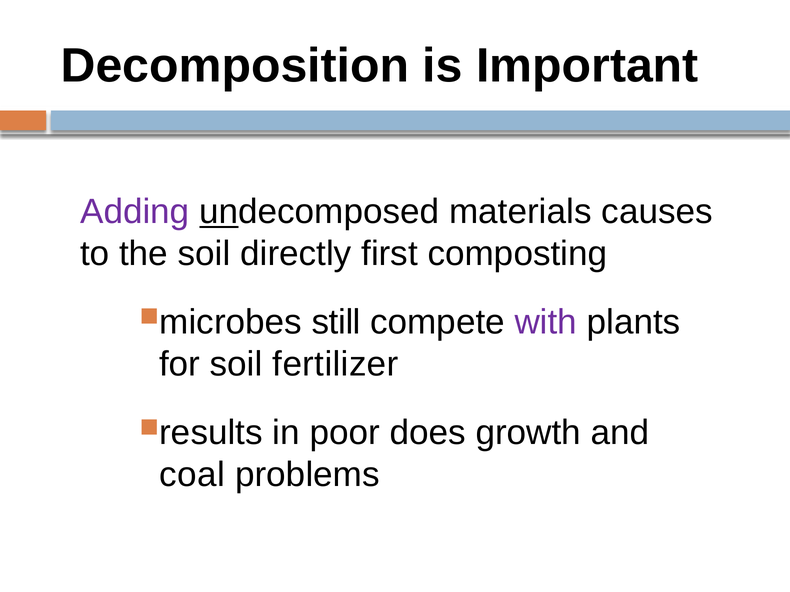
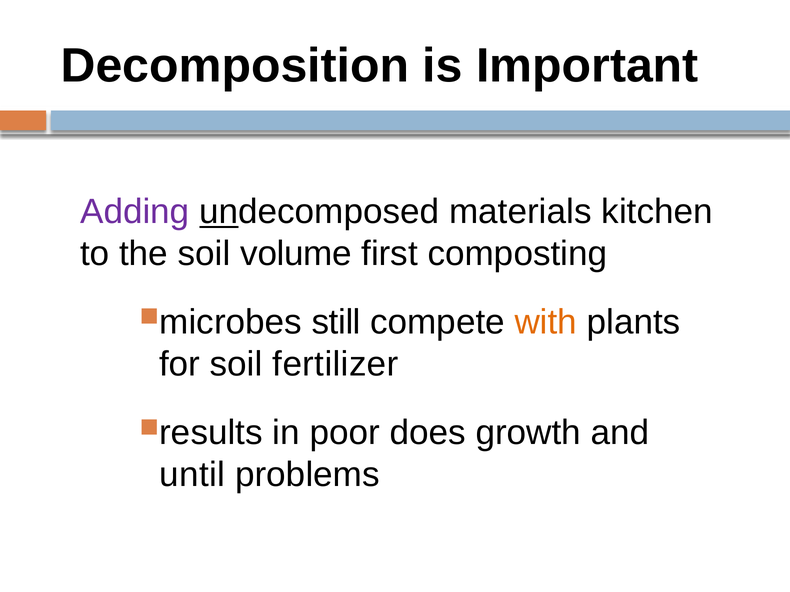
causes: causes -> kitchen
directly: directly -> volume
with colour: purple -> orange
coal: coal -> until
